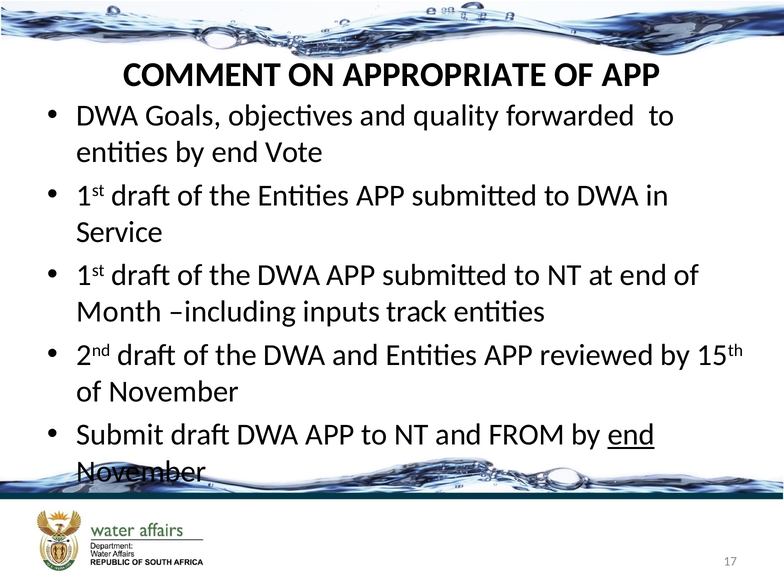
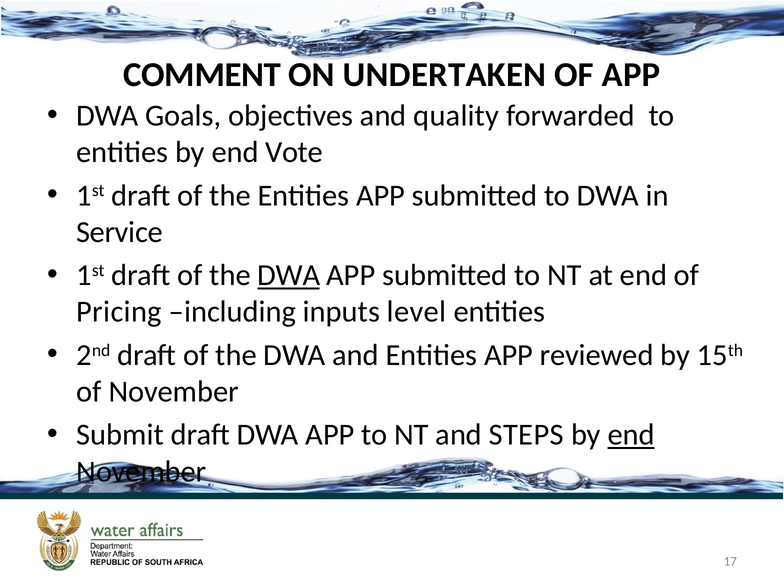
APPROPRIATE: APPROPRIATE -> UNDERTAKEN
DWA at (289, 275) underline: none -> present
Month: Month -> Pricing
track: track -> level
FROM: FROM -> STEPS
